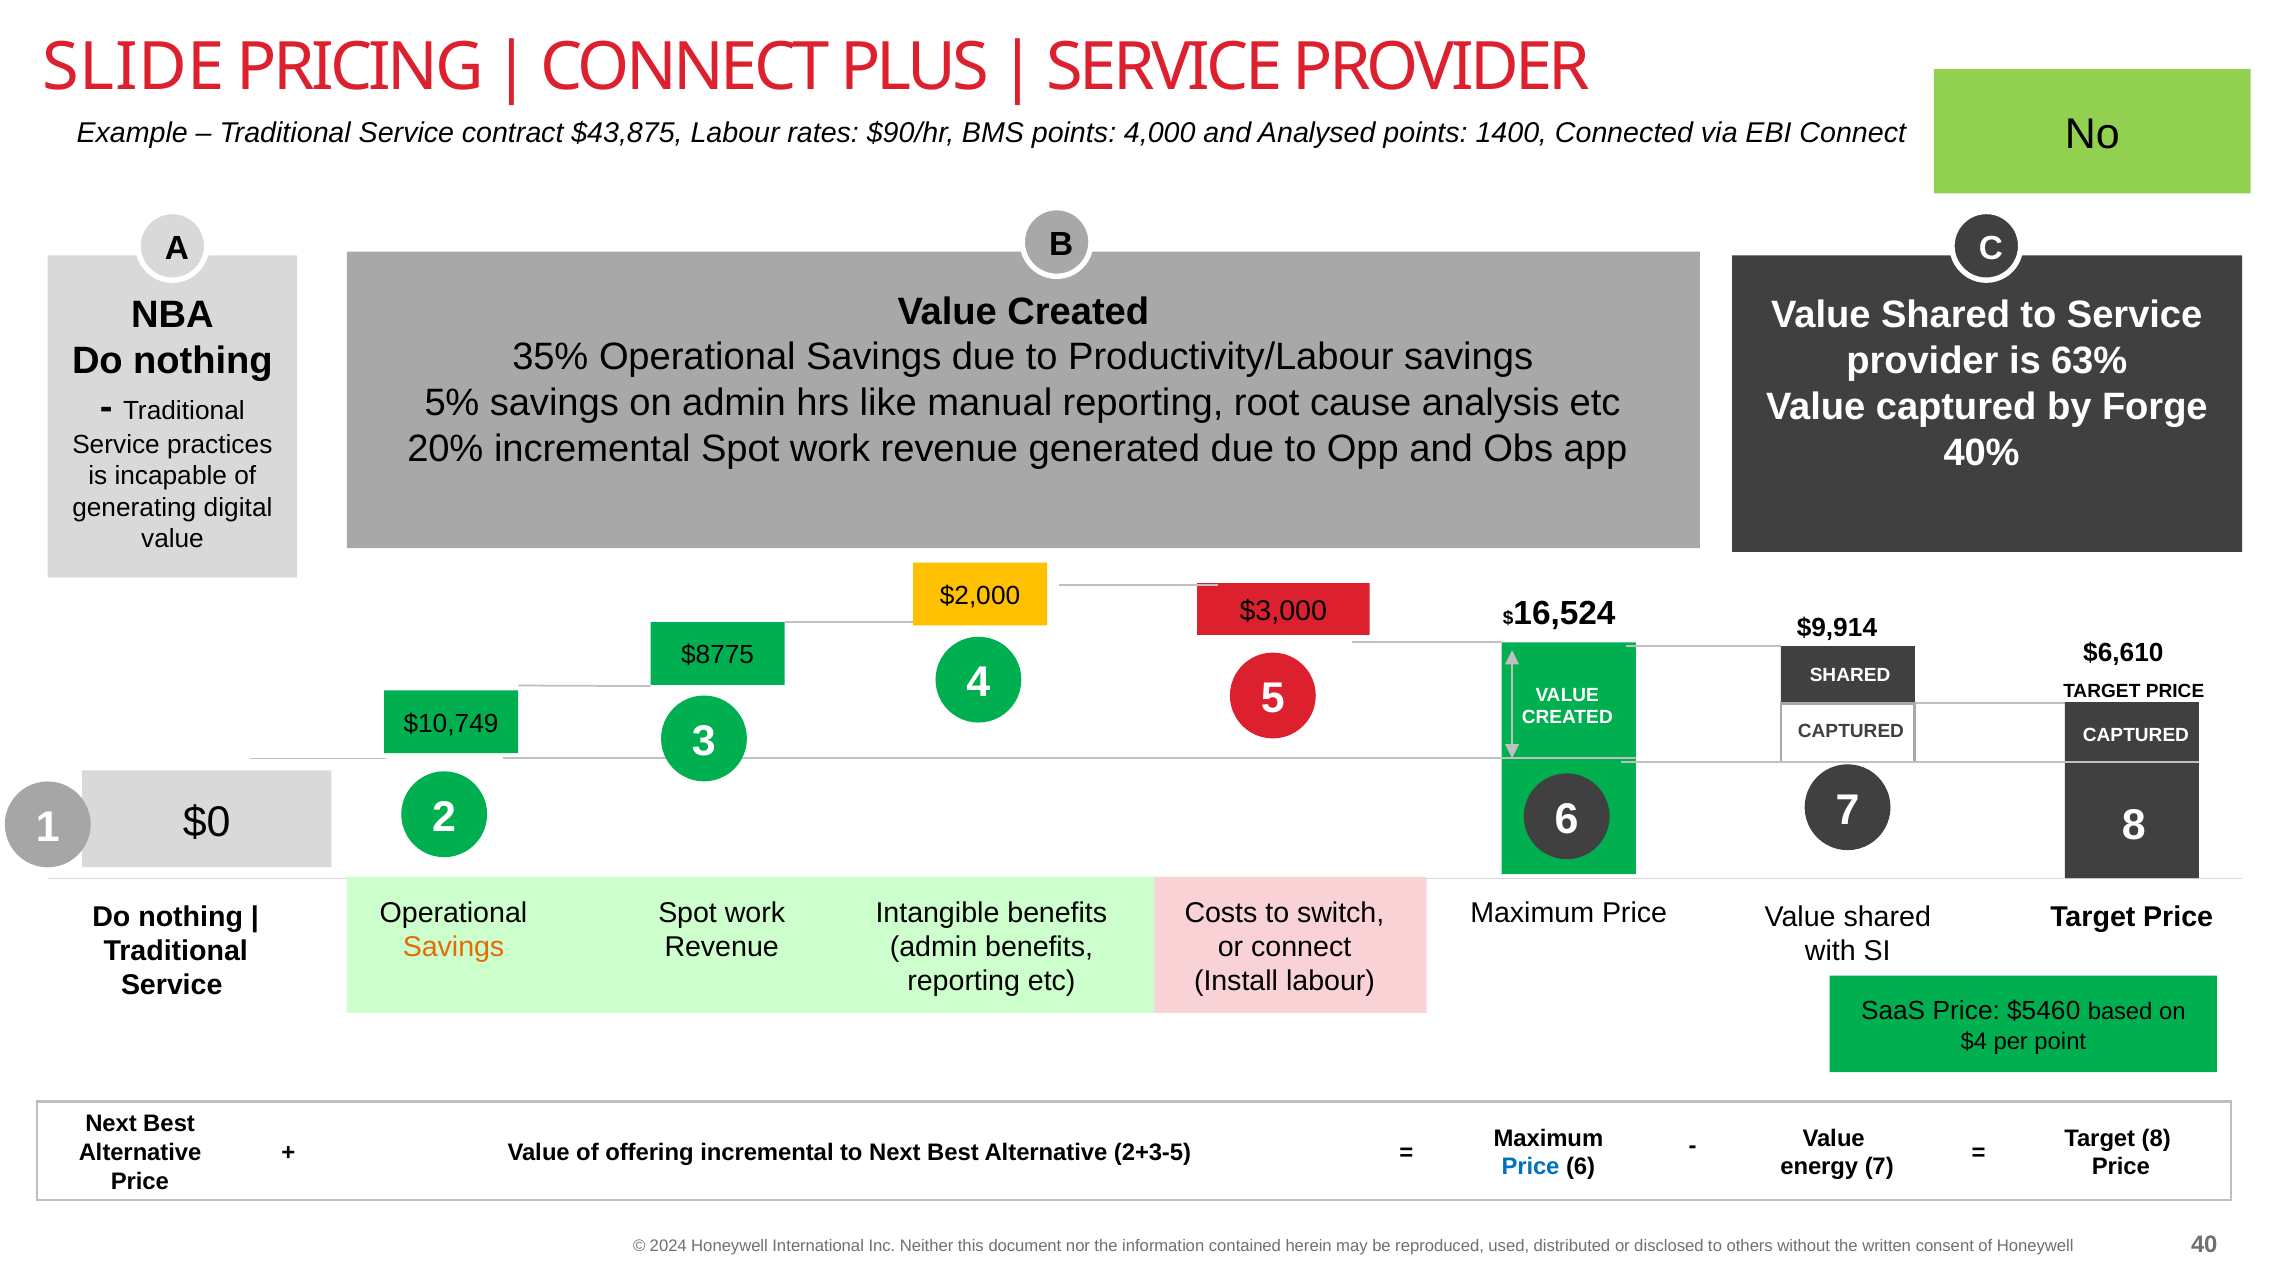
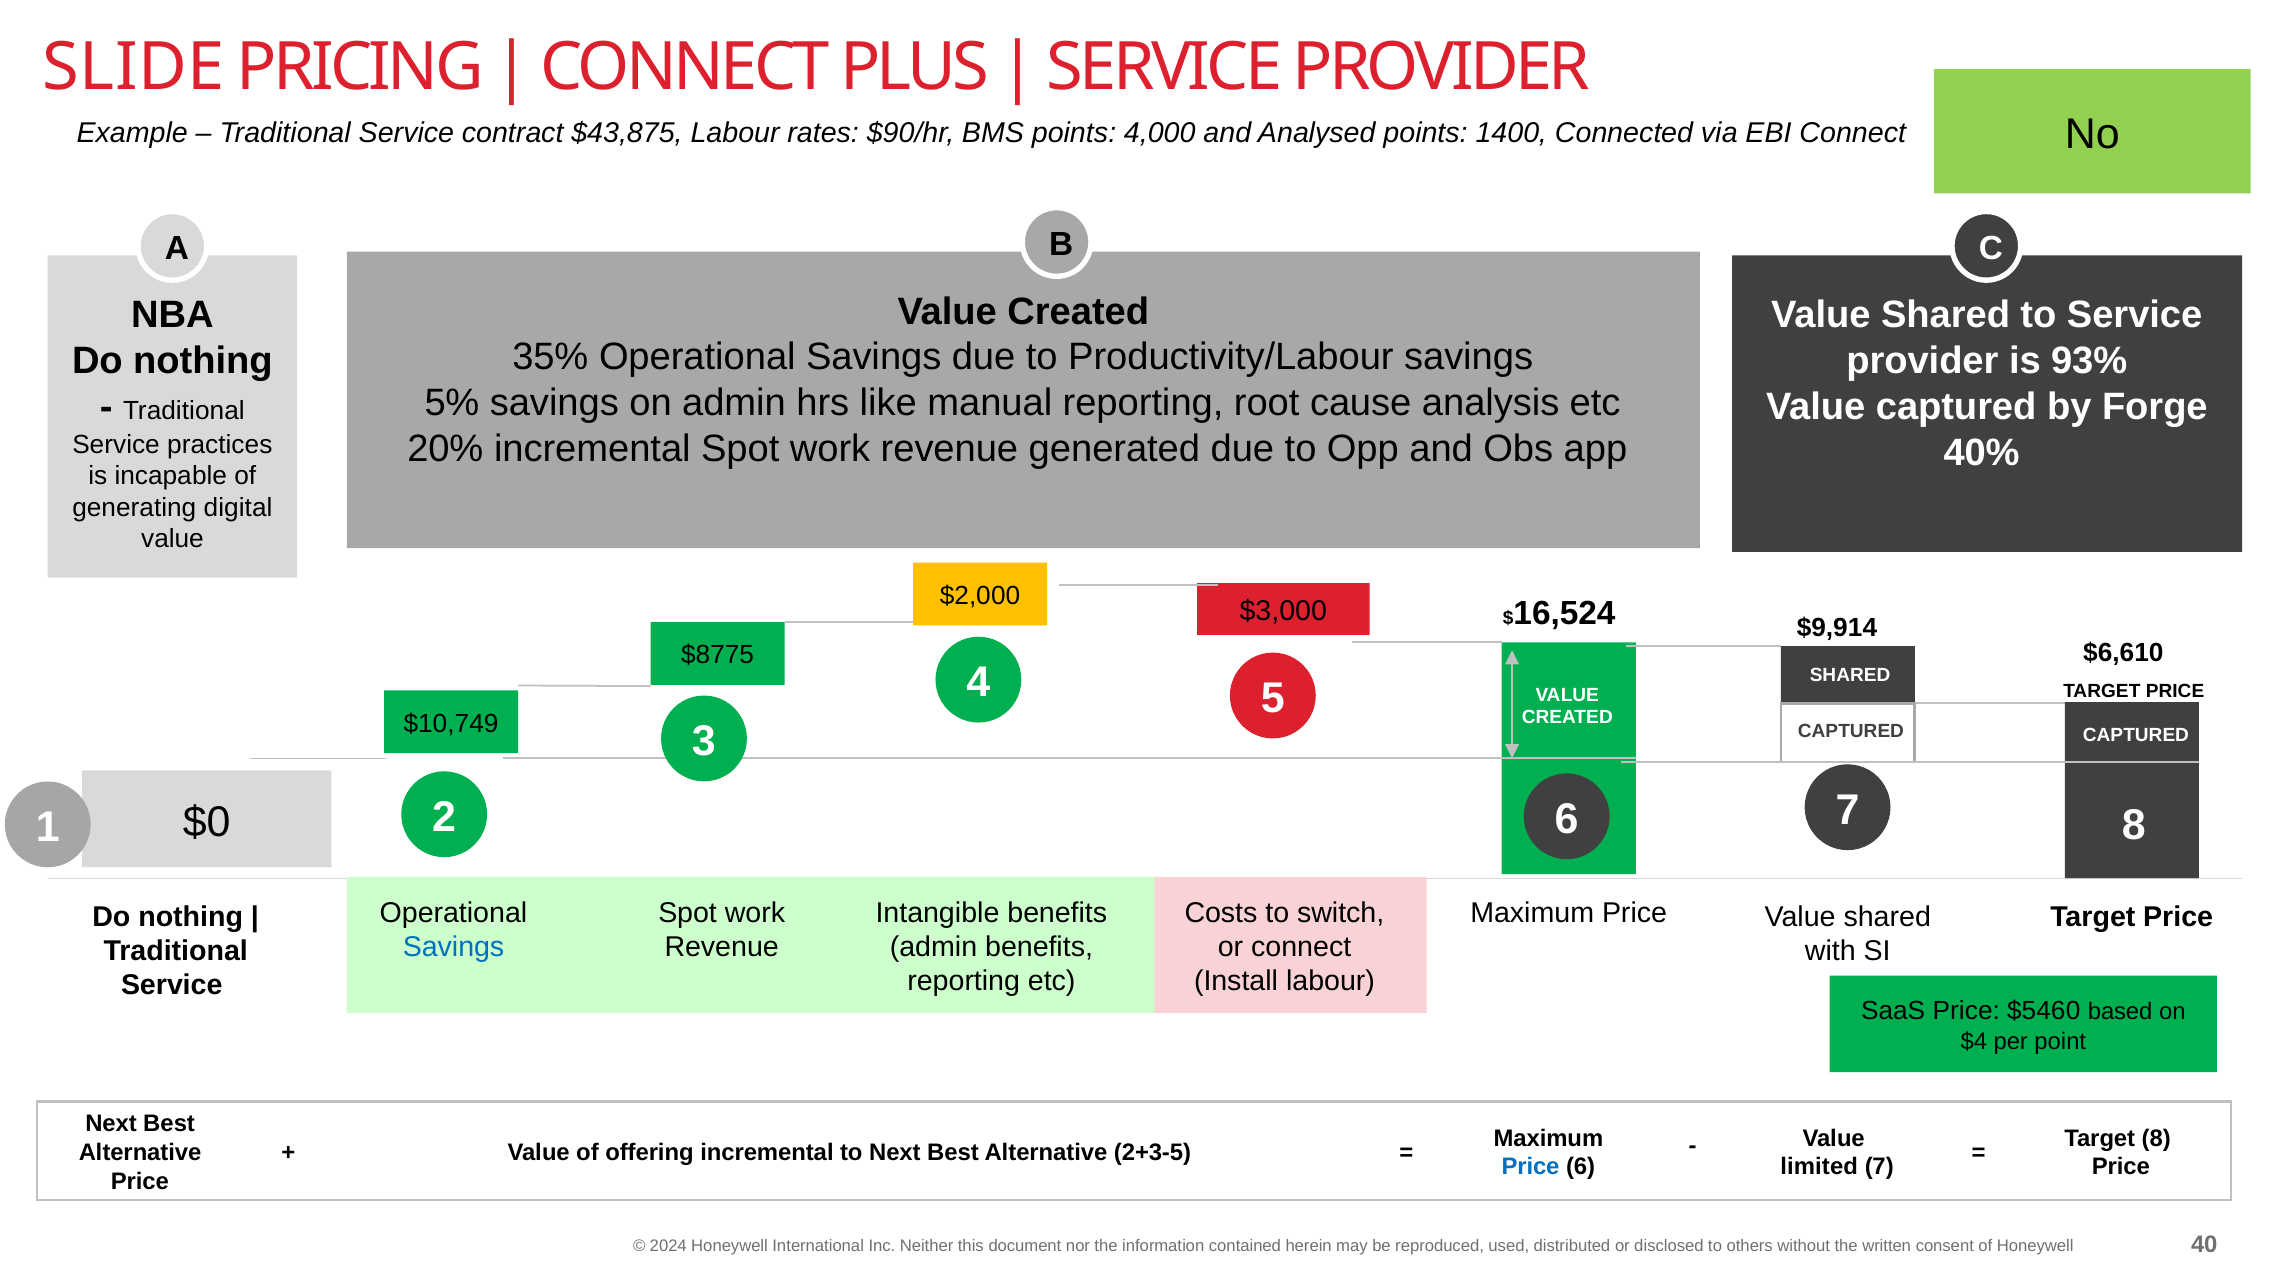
63%: 63% -> 93%
Savings at (454, 947) colour: orange -> blue
energy: energy -> limited
